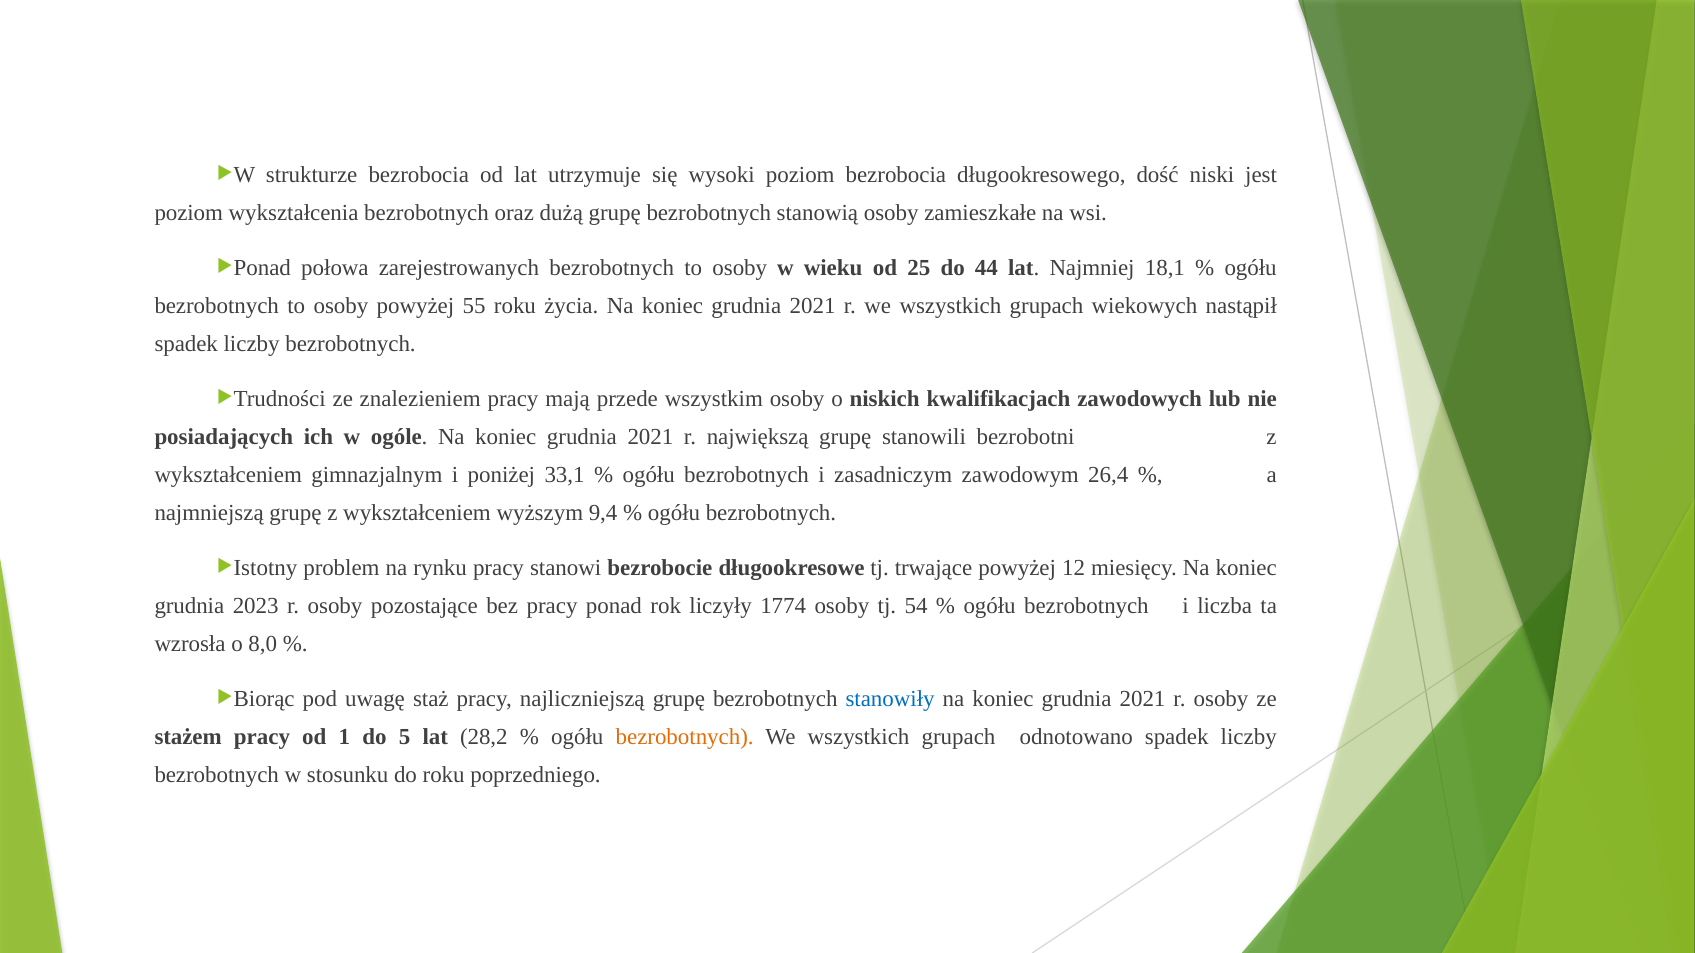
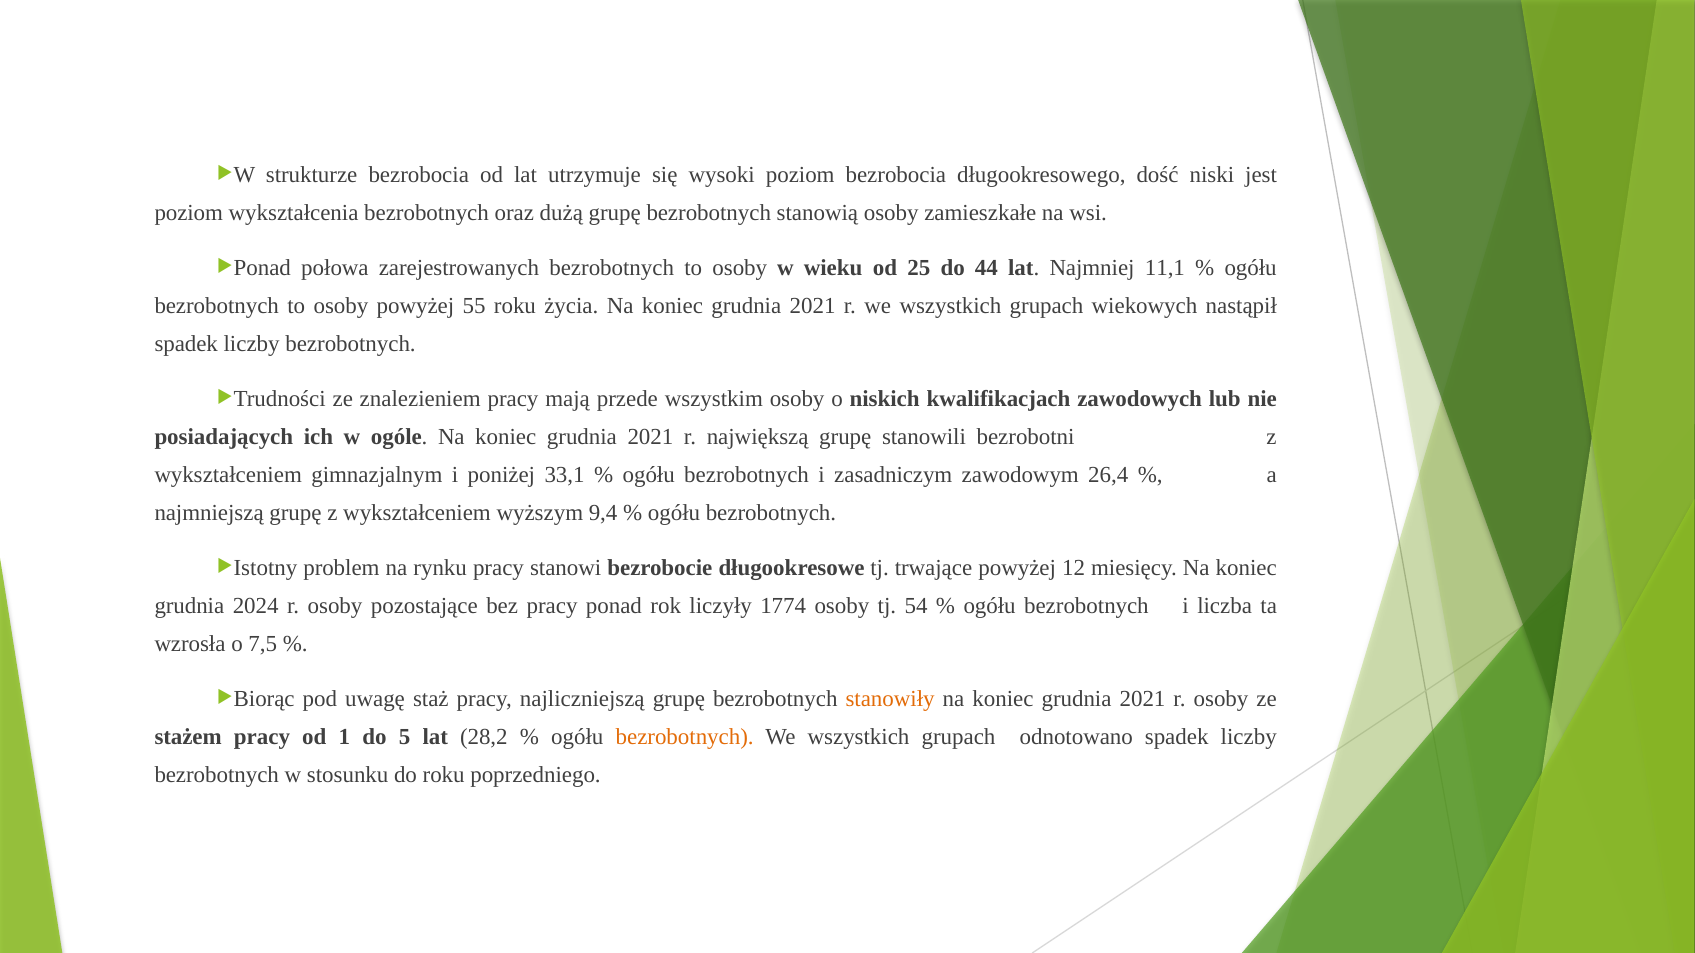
18,1: 18,1 -> 11,1
2023: 2023 -> 2024
8,0: 8,0 -> 7,5
stanowiły colour: blue -> orange
